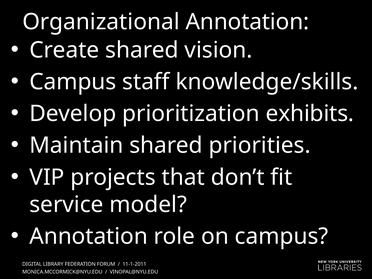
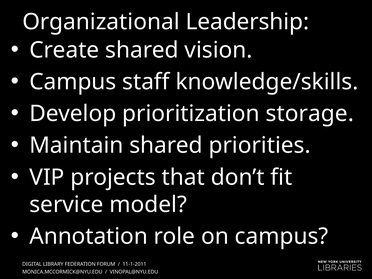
Organizational Annotation: Annotation -> Leadership
exhibits: exhibits -> storage
